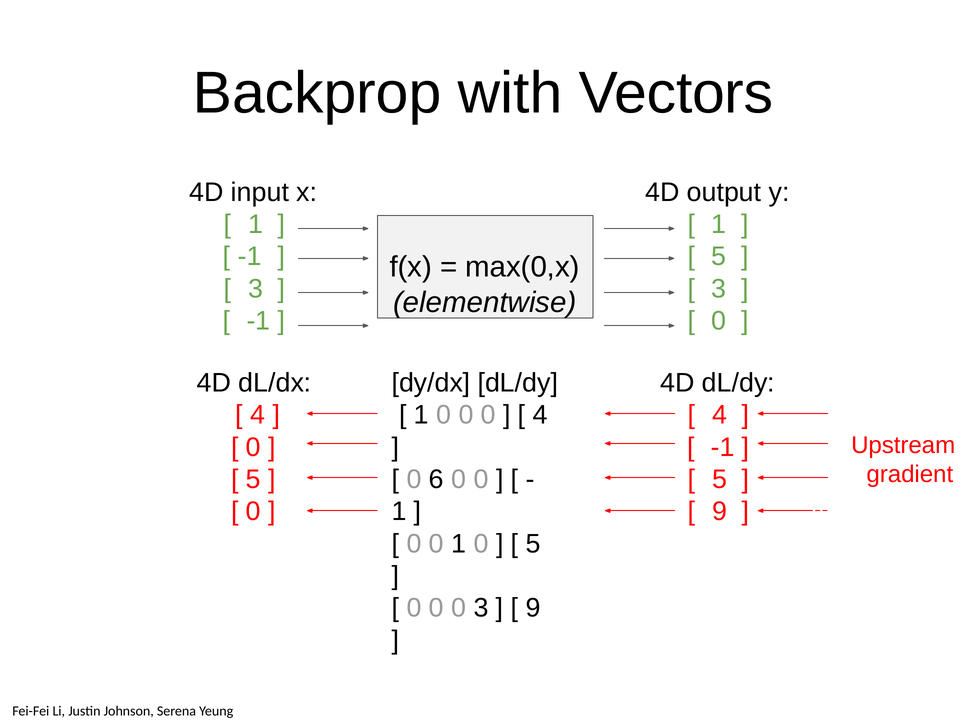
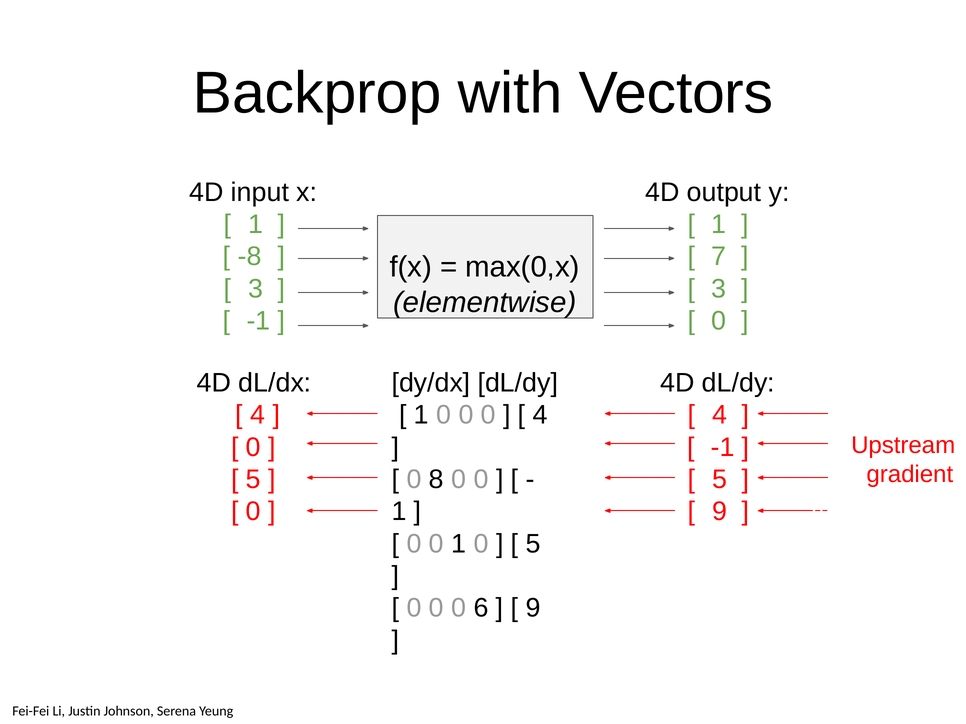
-1 at (250, 257): -1 -> -8
5 at (719, 257): 5 -> 7
6: 6 -> 8
0 3: 3 -> 6
